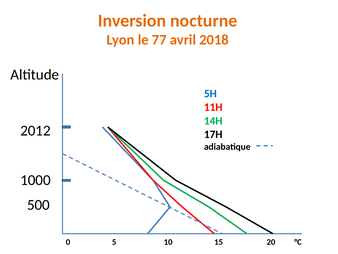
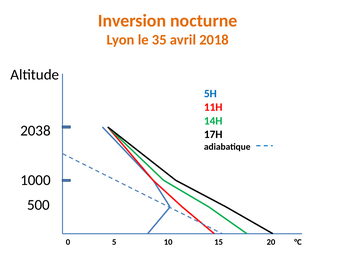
77: 77 -> 35
2012: 2012 -> 2038
